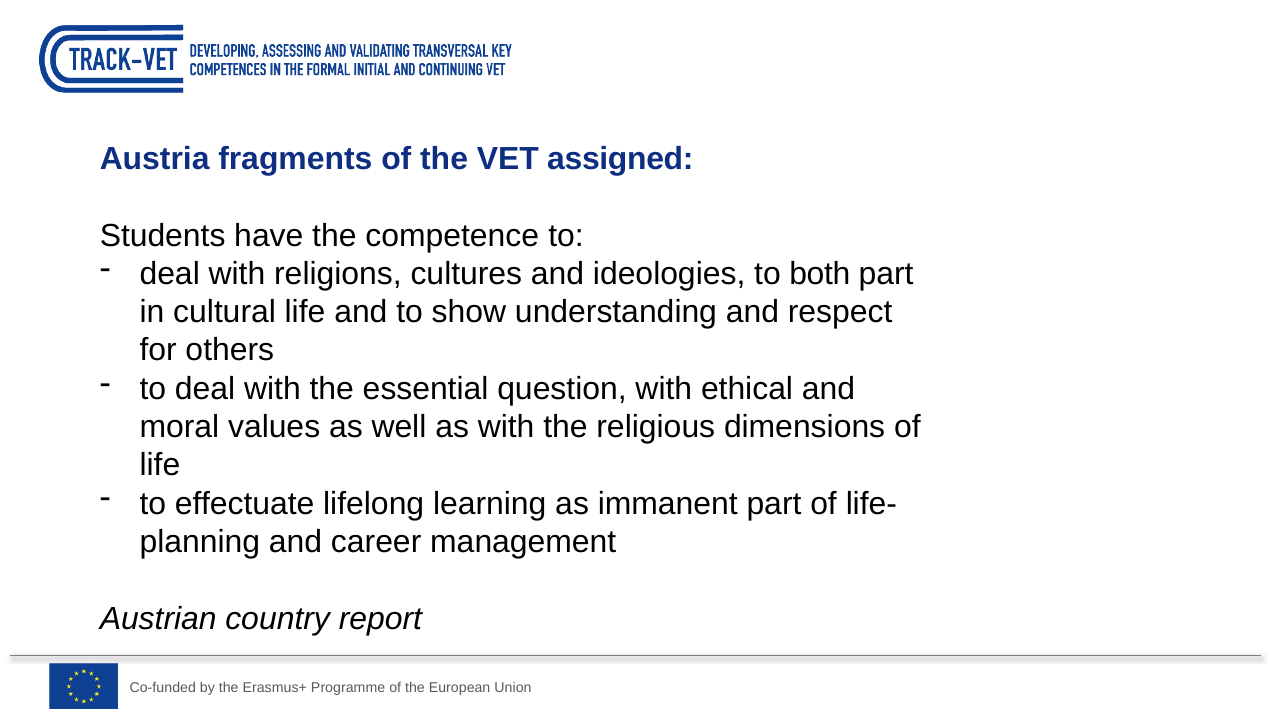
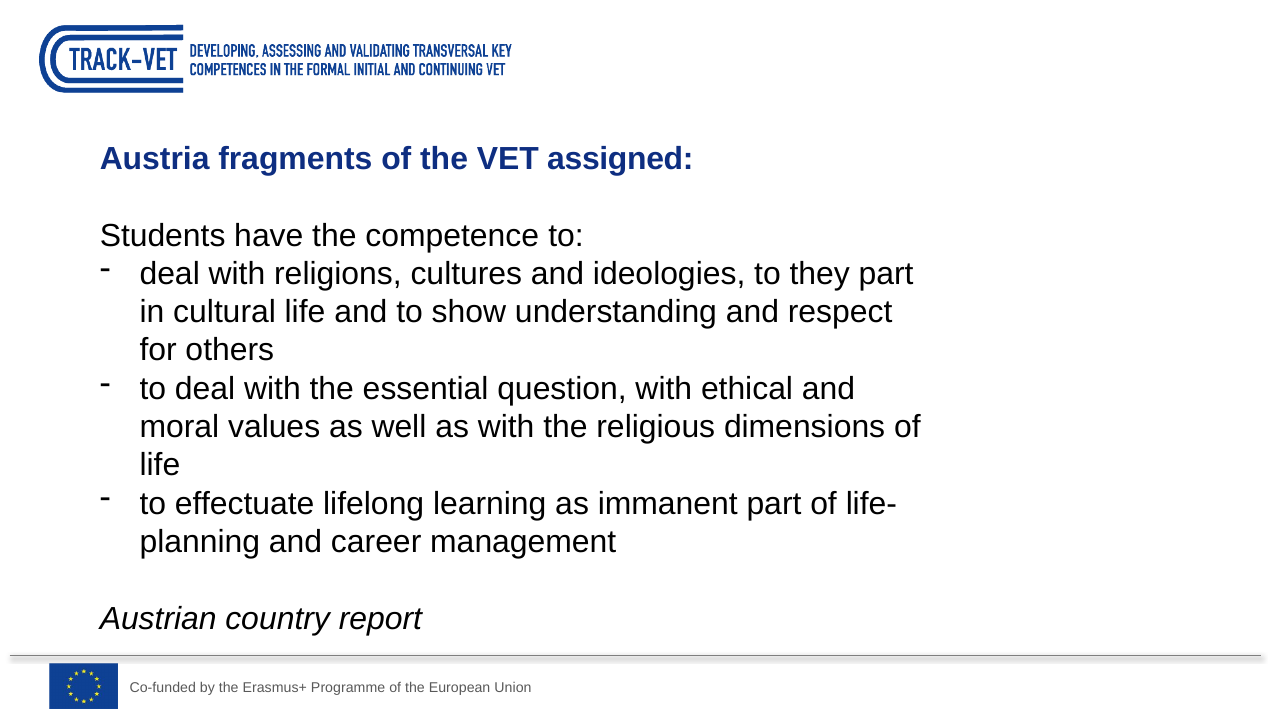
both: both -> they
